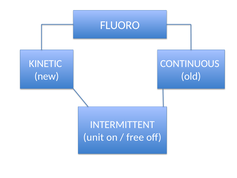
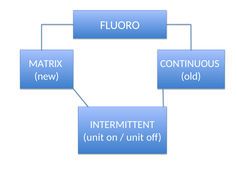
KINETIC: KINETIC -> MATRIX
free at (135, 137): free -> unit
